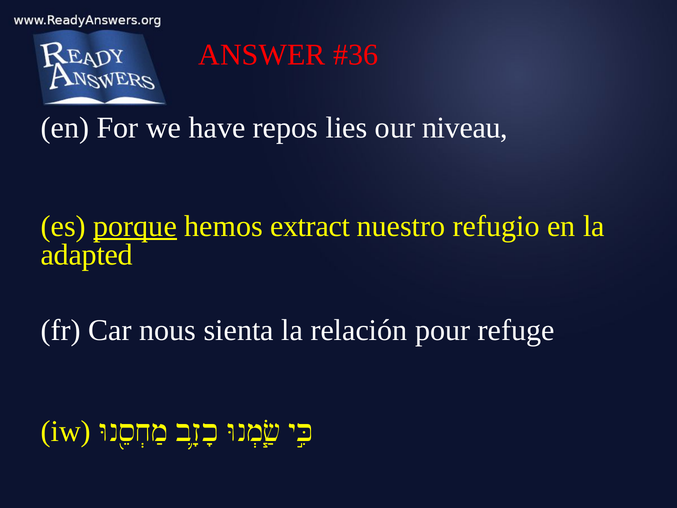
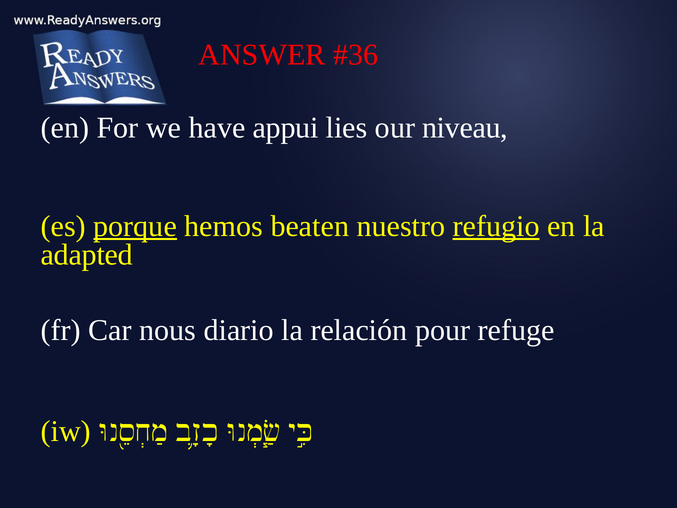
repos: repos -> appui
extract: extract -> beaten
refugio underline: none -> present
sienta: sienta -> diario
